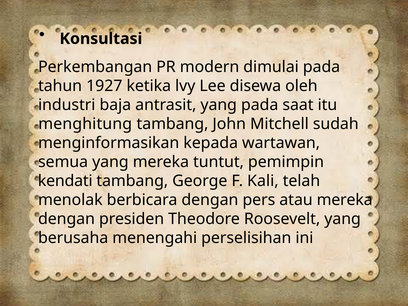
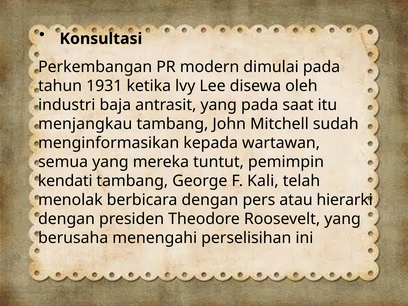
1927: 1927 -> 1931
menghitung: menghitung -> menjangkau
atau mereka: mereka -> hierarki
